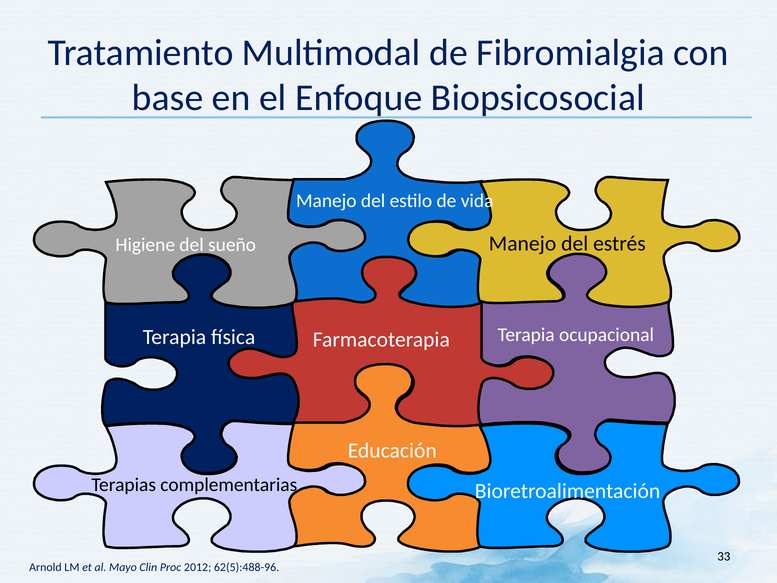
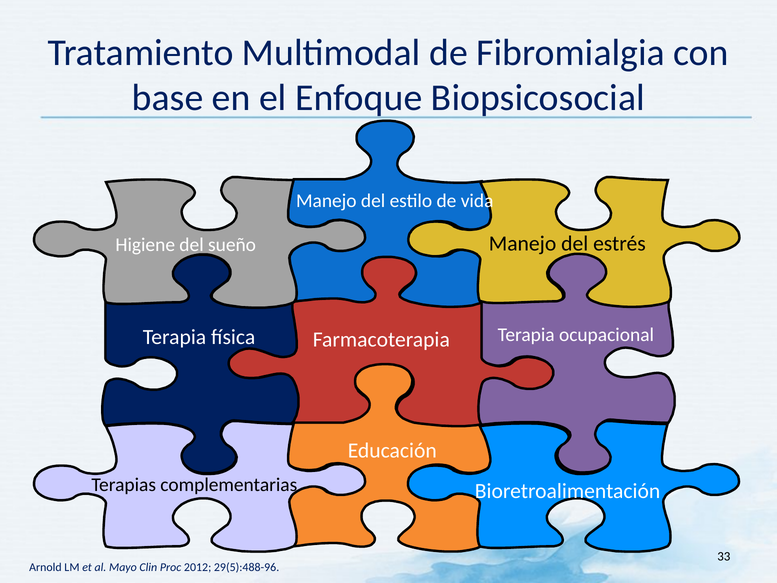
62(5):488-96: 62(5):488-96 -> 29(5):488-96
